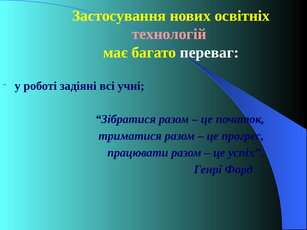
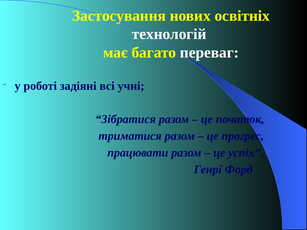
технологій colour: pink -> white
